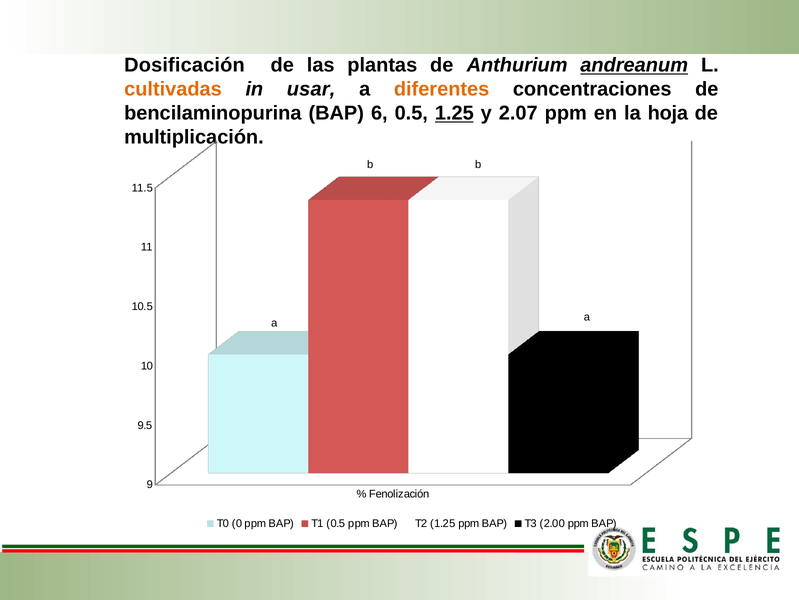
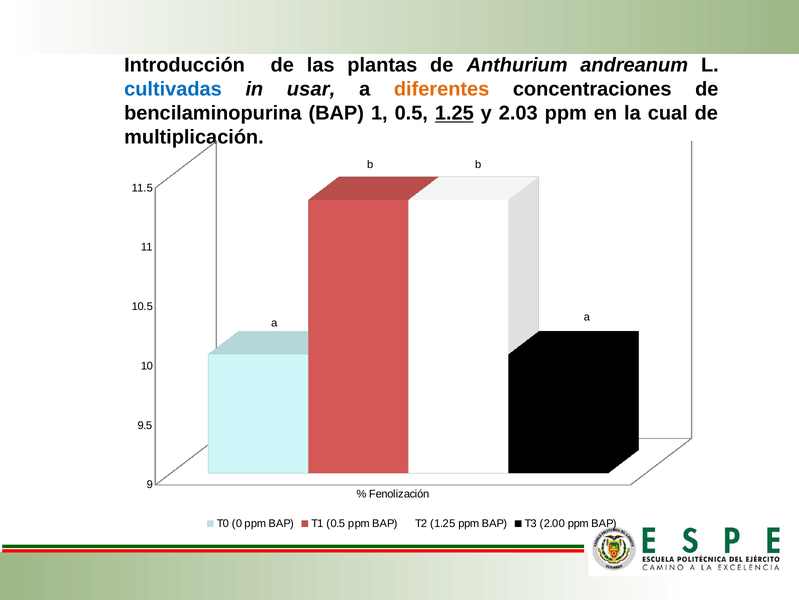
Dosificación: Dosificación -> Introducción
andreanum underline: present -> none
cultivadas colour: orange -> blue
6: 6 -> 1
2.07: 2.07 -> 2.03
hoja: hoja -> cual
